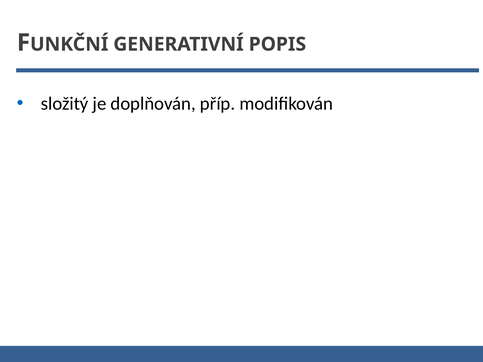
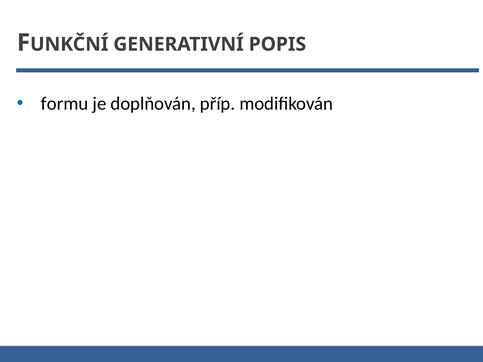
složitý: složitý -> formu
